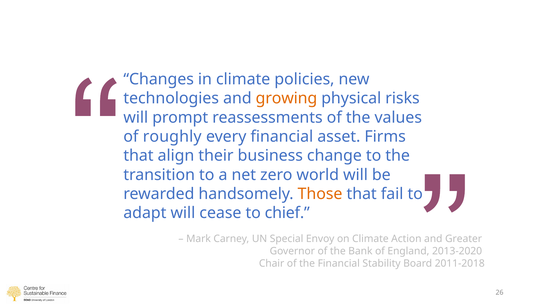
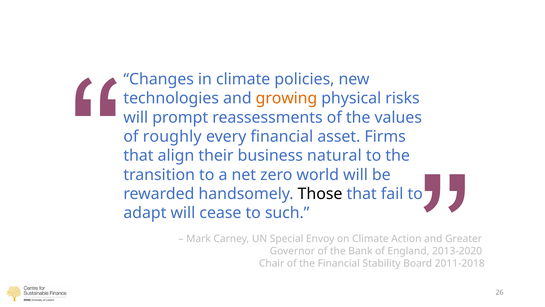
change: change -> natural
Those colour: orange -> black
chief: chief -> such
